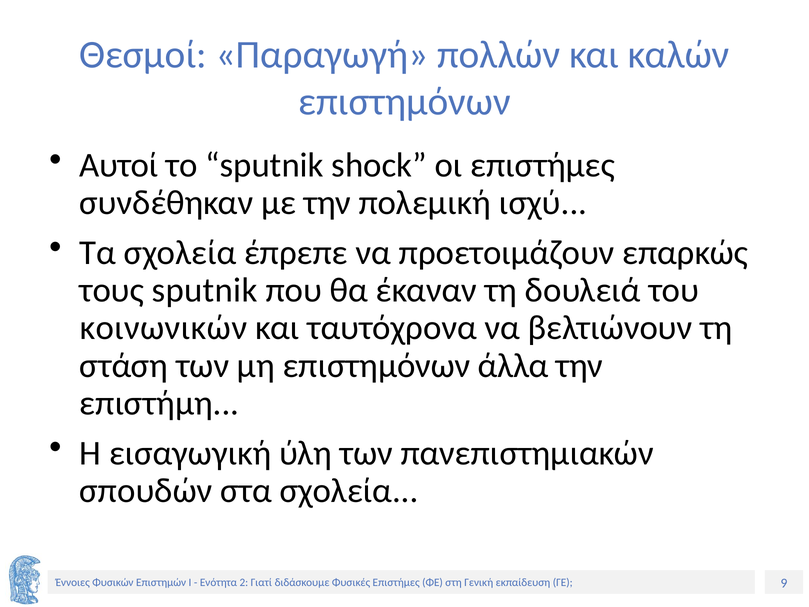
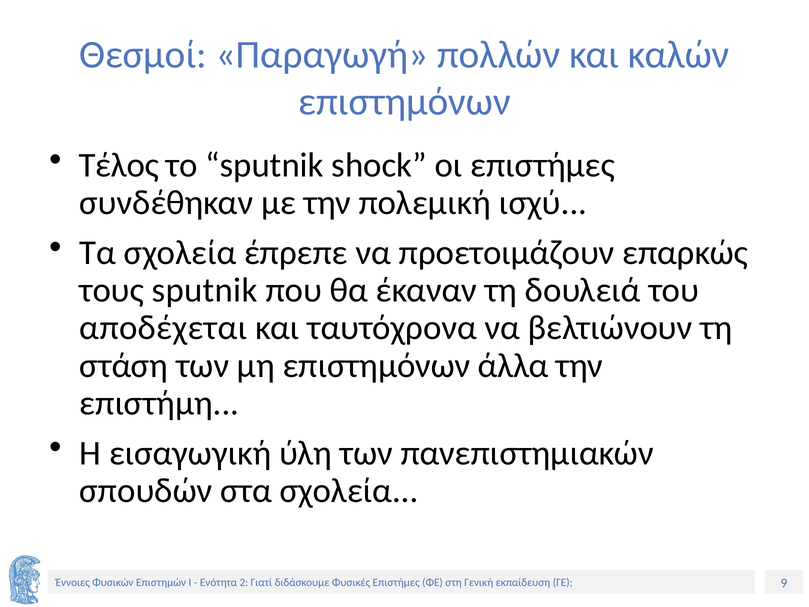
Αυτοί: Αυτοί -> Τέλος
κοινωνικών: κοινωνικών -> αποδέχεται
